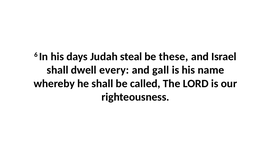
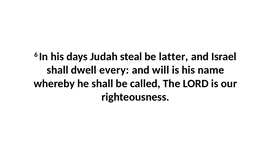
these: these -> latter
gall: gall -> will
